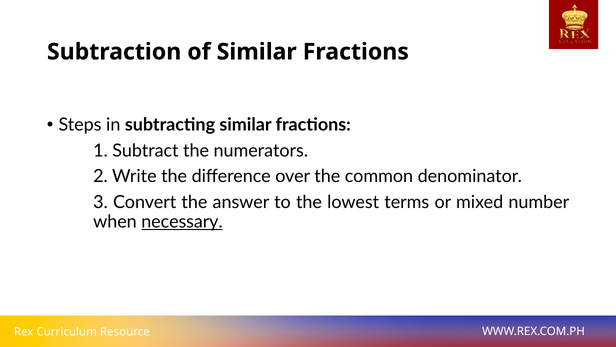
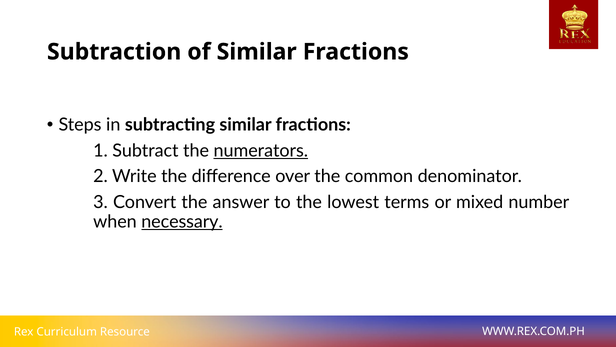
numerators underline: none -> present
